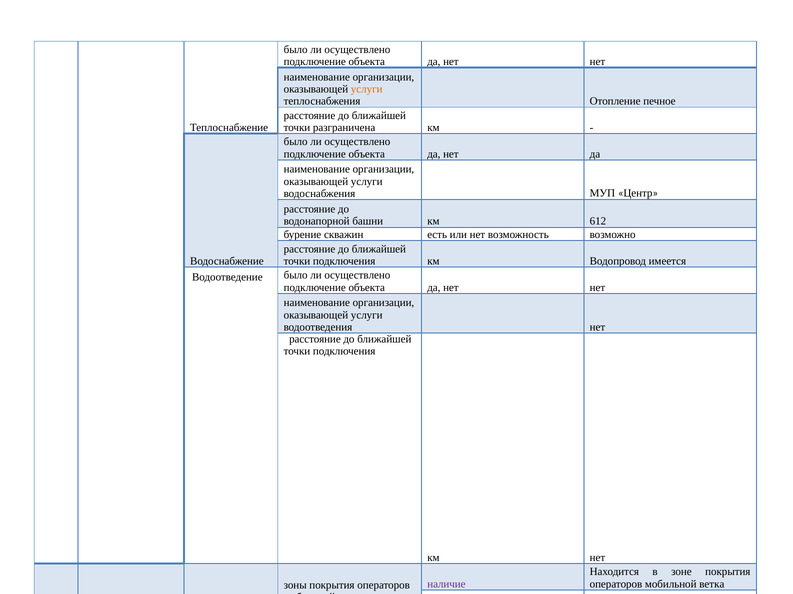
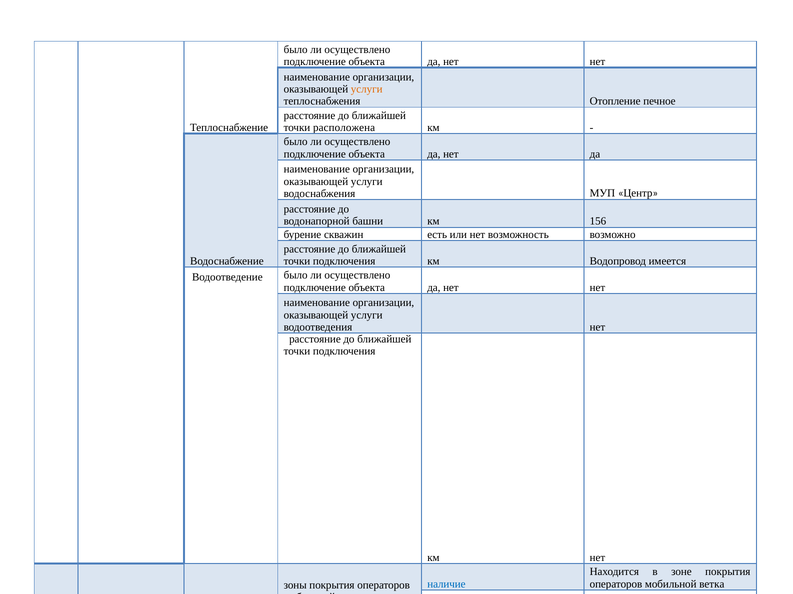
разграничена: разграничена -> расположена
612: 612 -> 156
наличие at (446, 585) colour: purple -> blue
